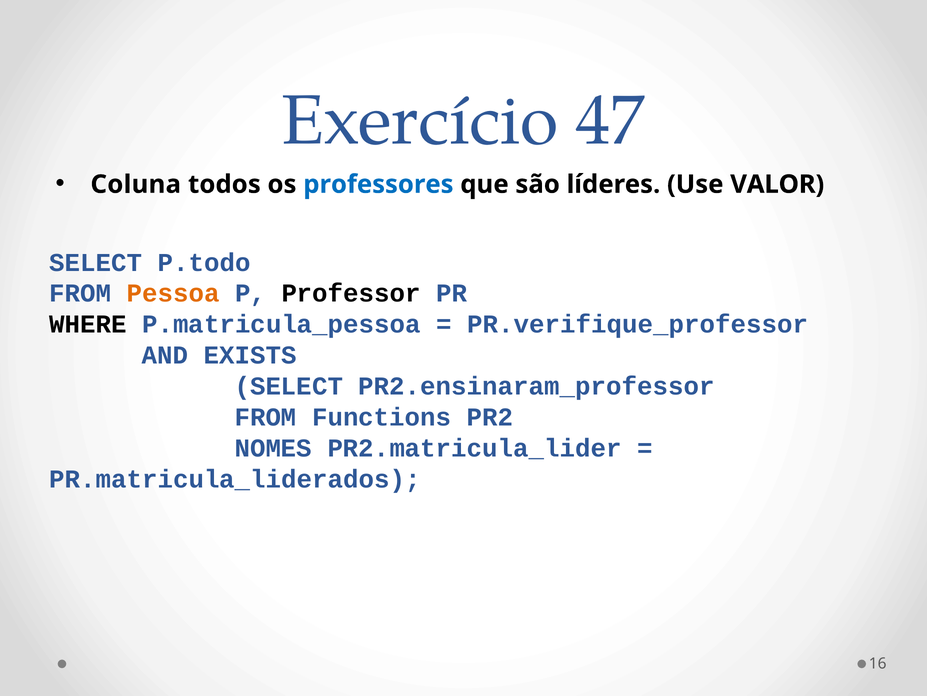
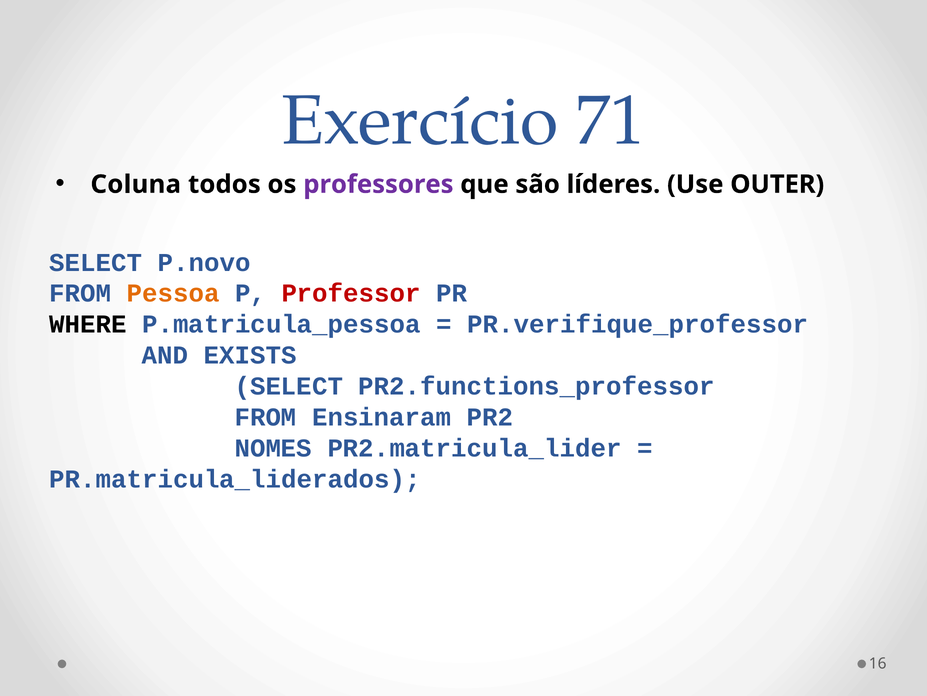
47: 47 -> 71
professores colour: blue -> purple
VALOR: VALOR -> OUTER
P.todo: P.todo -> P.novo
Professor colour: black -> red
PR2.ensinaram_professor: PR2.ensinaram_professor -> PR2.functions_professor
Functions: Functions -> Ensinaram
